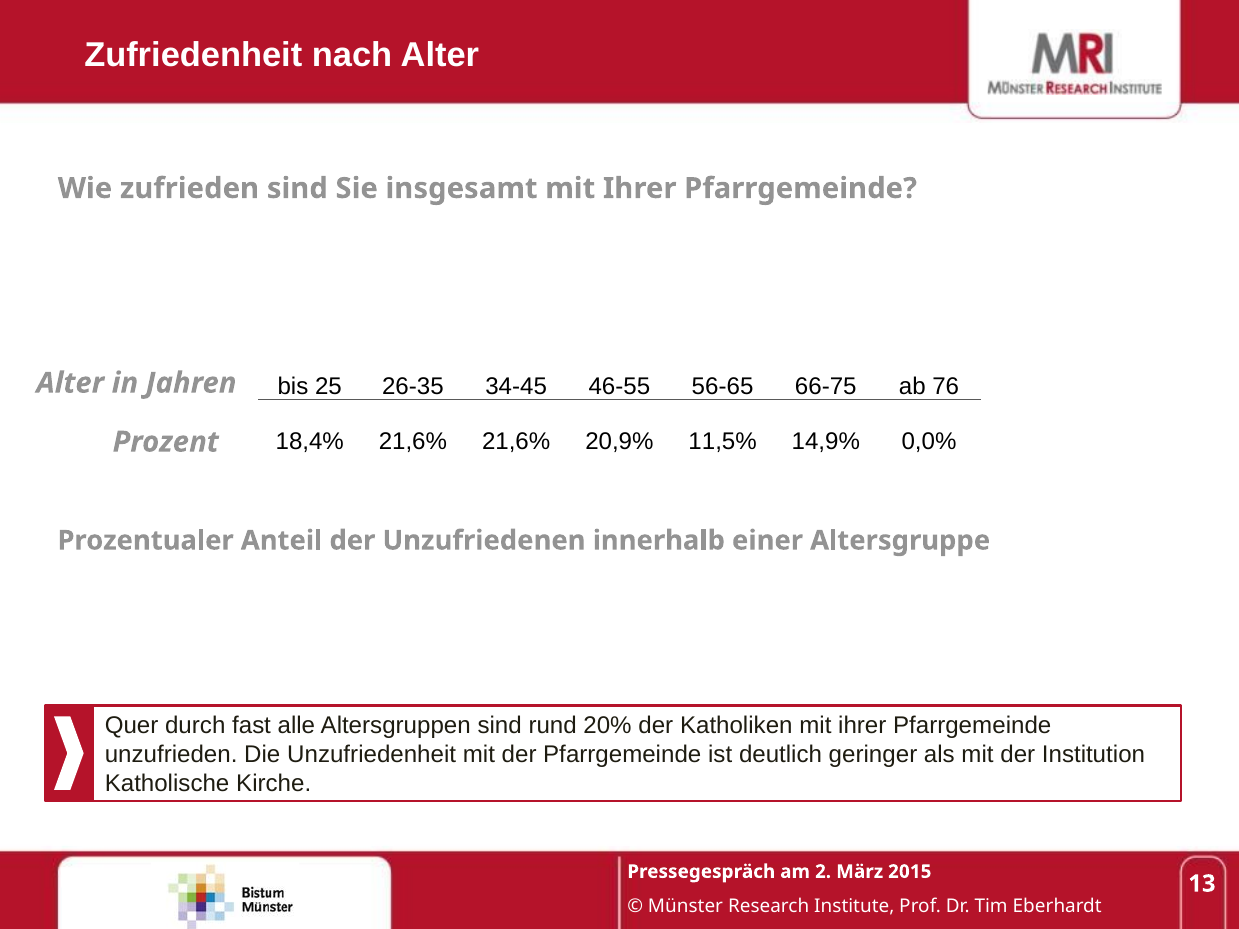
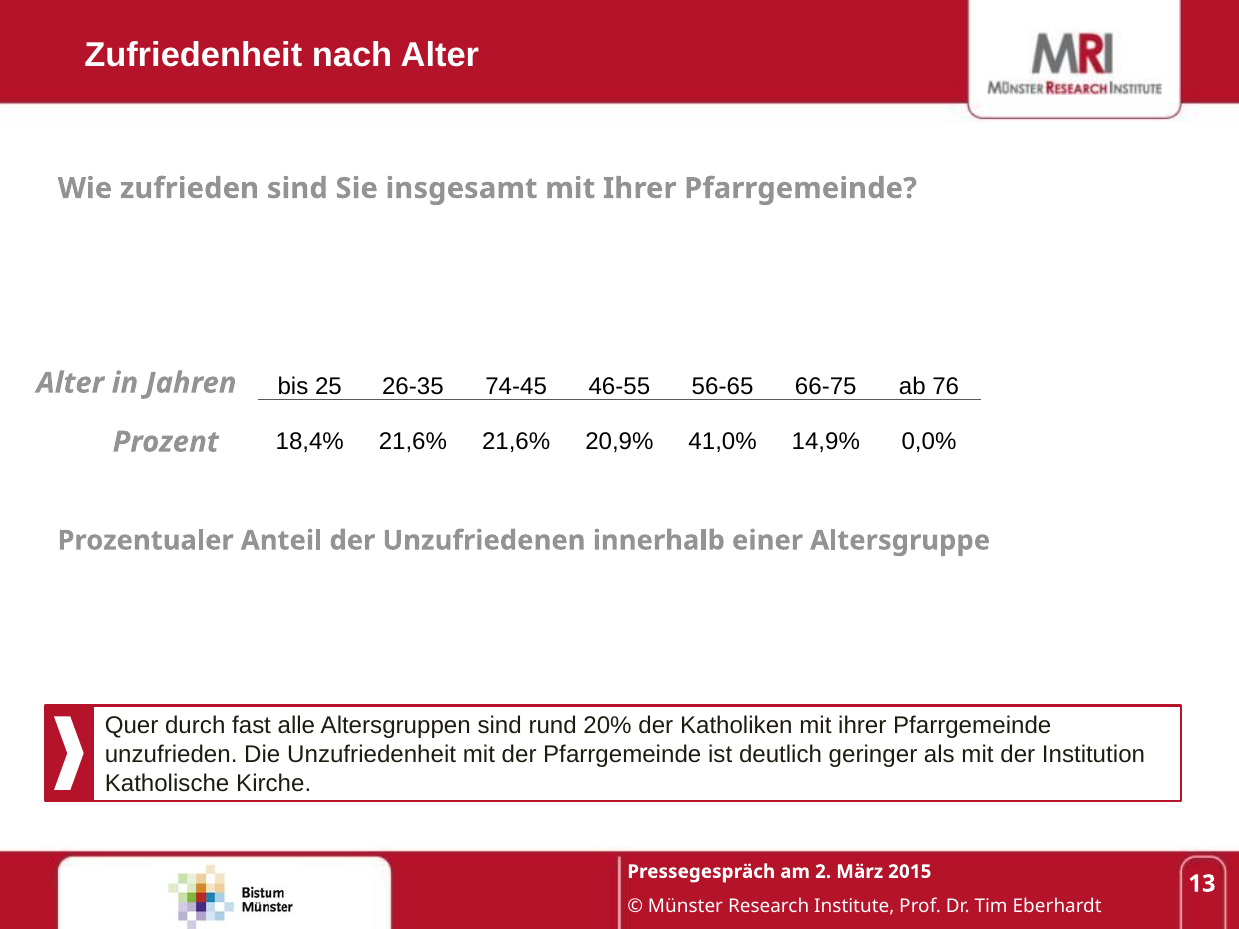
34-45: 34-45 -> 74-45
11,5%: 11,5% -> 41,0%
